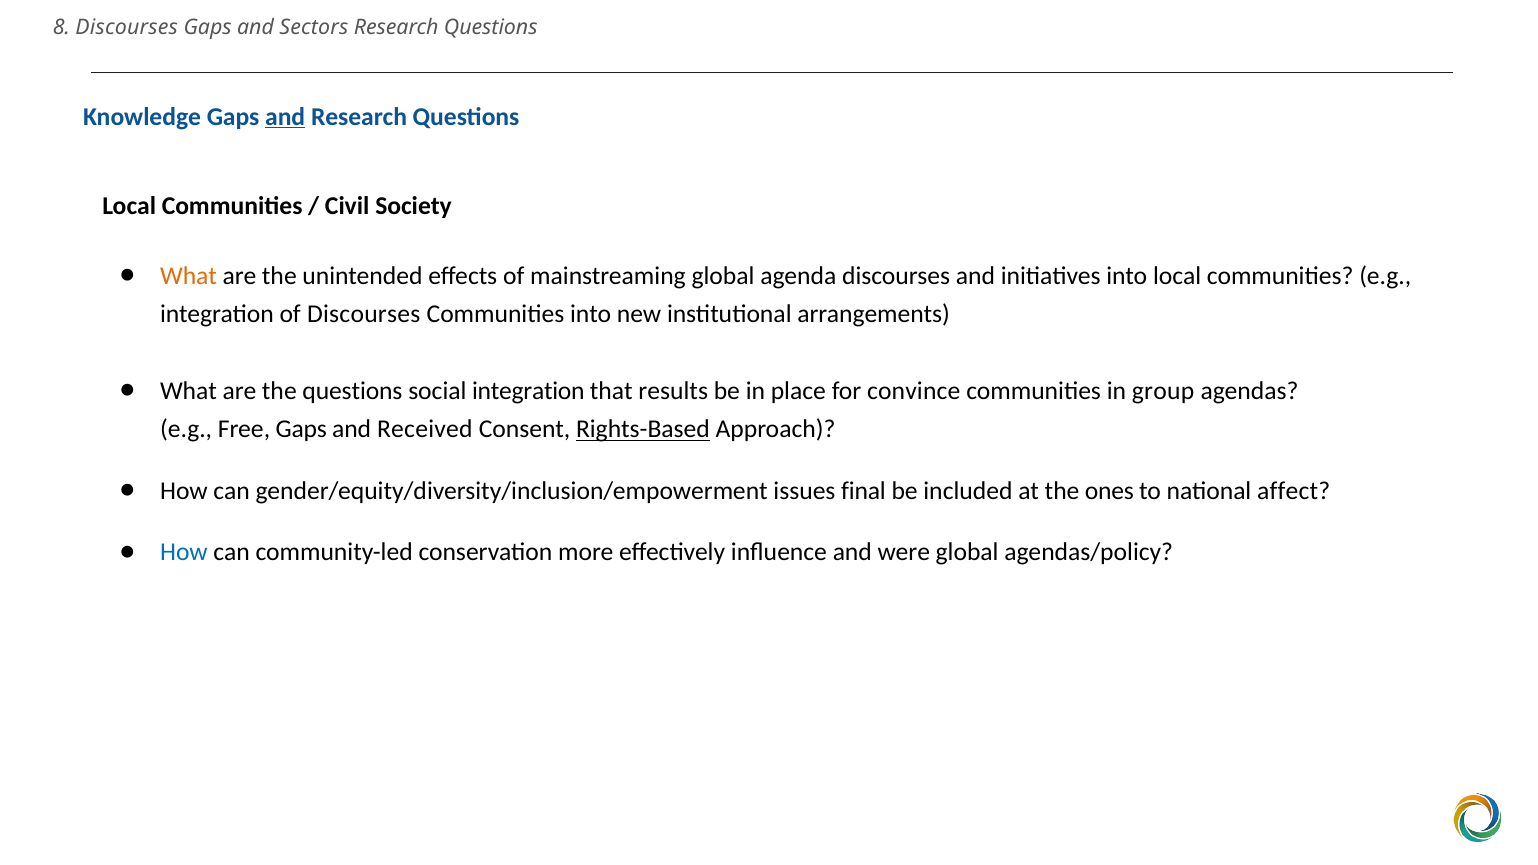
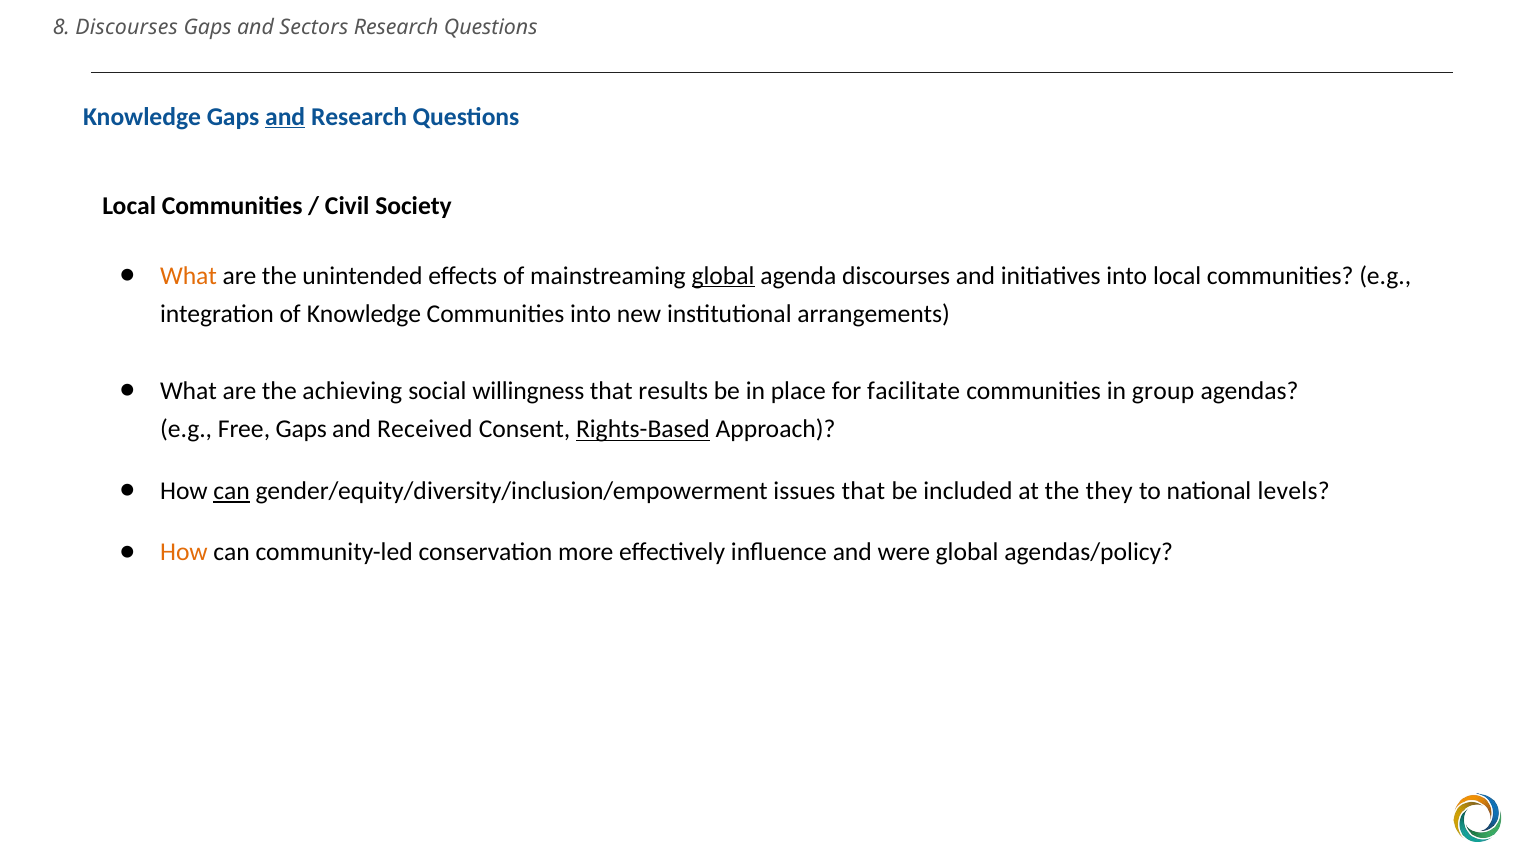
global at (723, 276) underline: none -> present
of Discourses: Discourses -> Knowledge
the questions: questions -> achieving
social integration: integration -> willingness
convince: convince -> facilitate
can at (232, 491) underline: none -> present
issues final: final -> that
ones: ones -> they
affect: affect -> levels
How at (184, 552) colour: blue -> orange
